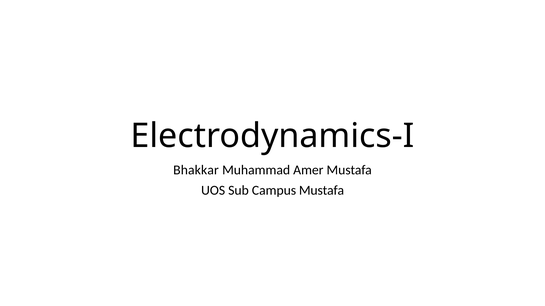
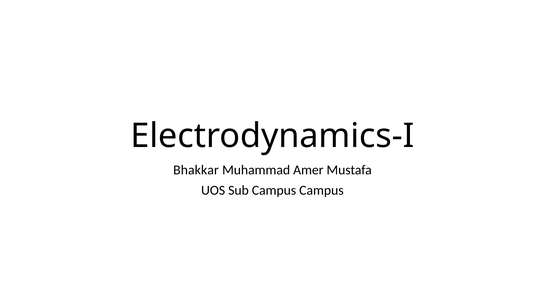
Campus Mustafa: Mustafa -> Campus
